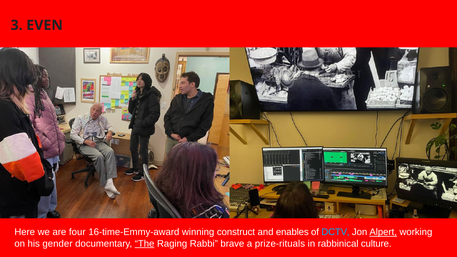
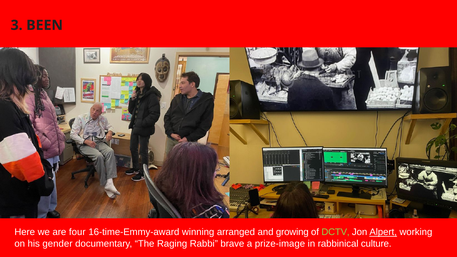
EVEN: EVEN -> BEEN
construct: construct -> arranged
enables: enables -> growing
DCTV colour: light blue -> light green
The underline: present -> none
prize-rituals: prize-rituals -> prize-image
